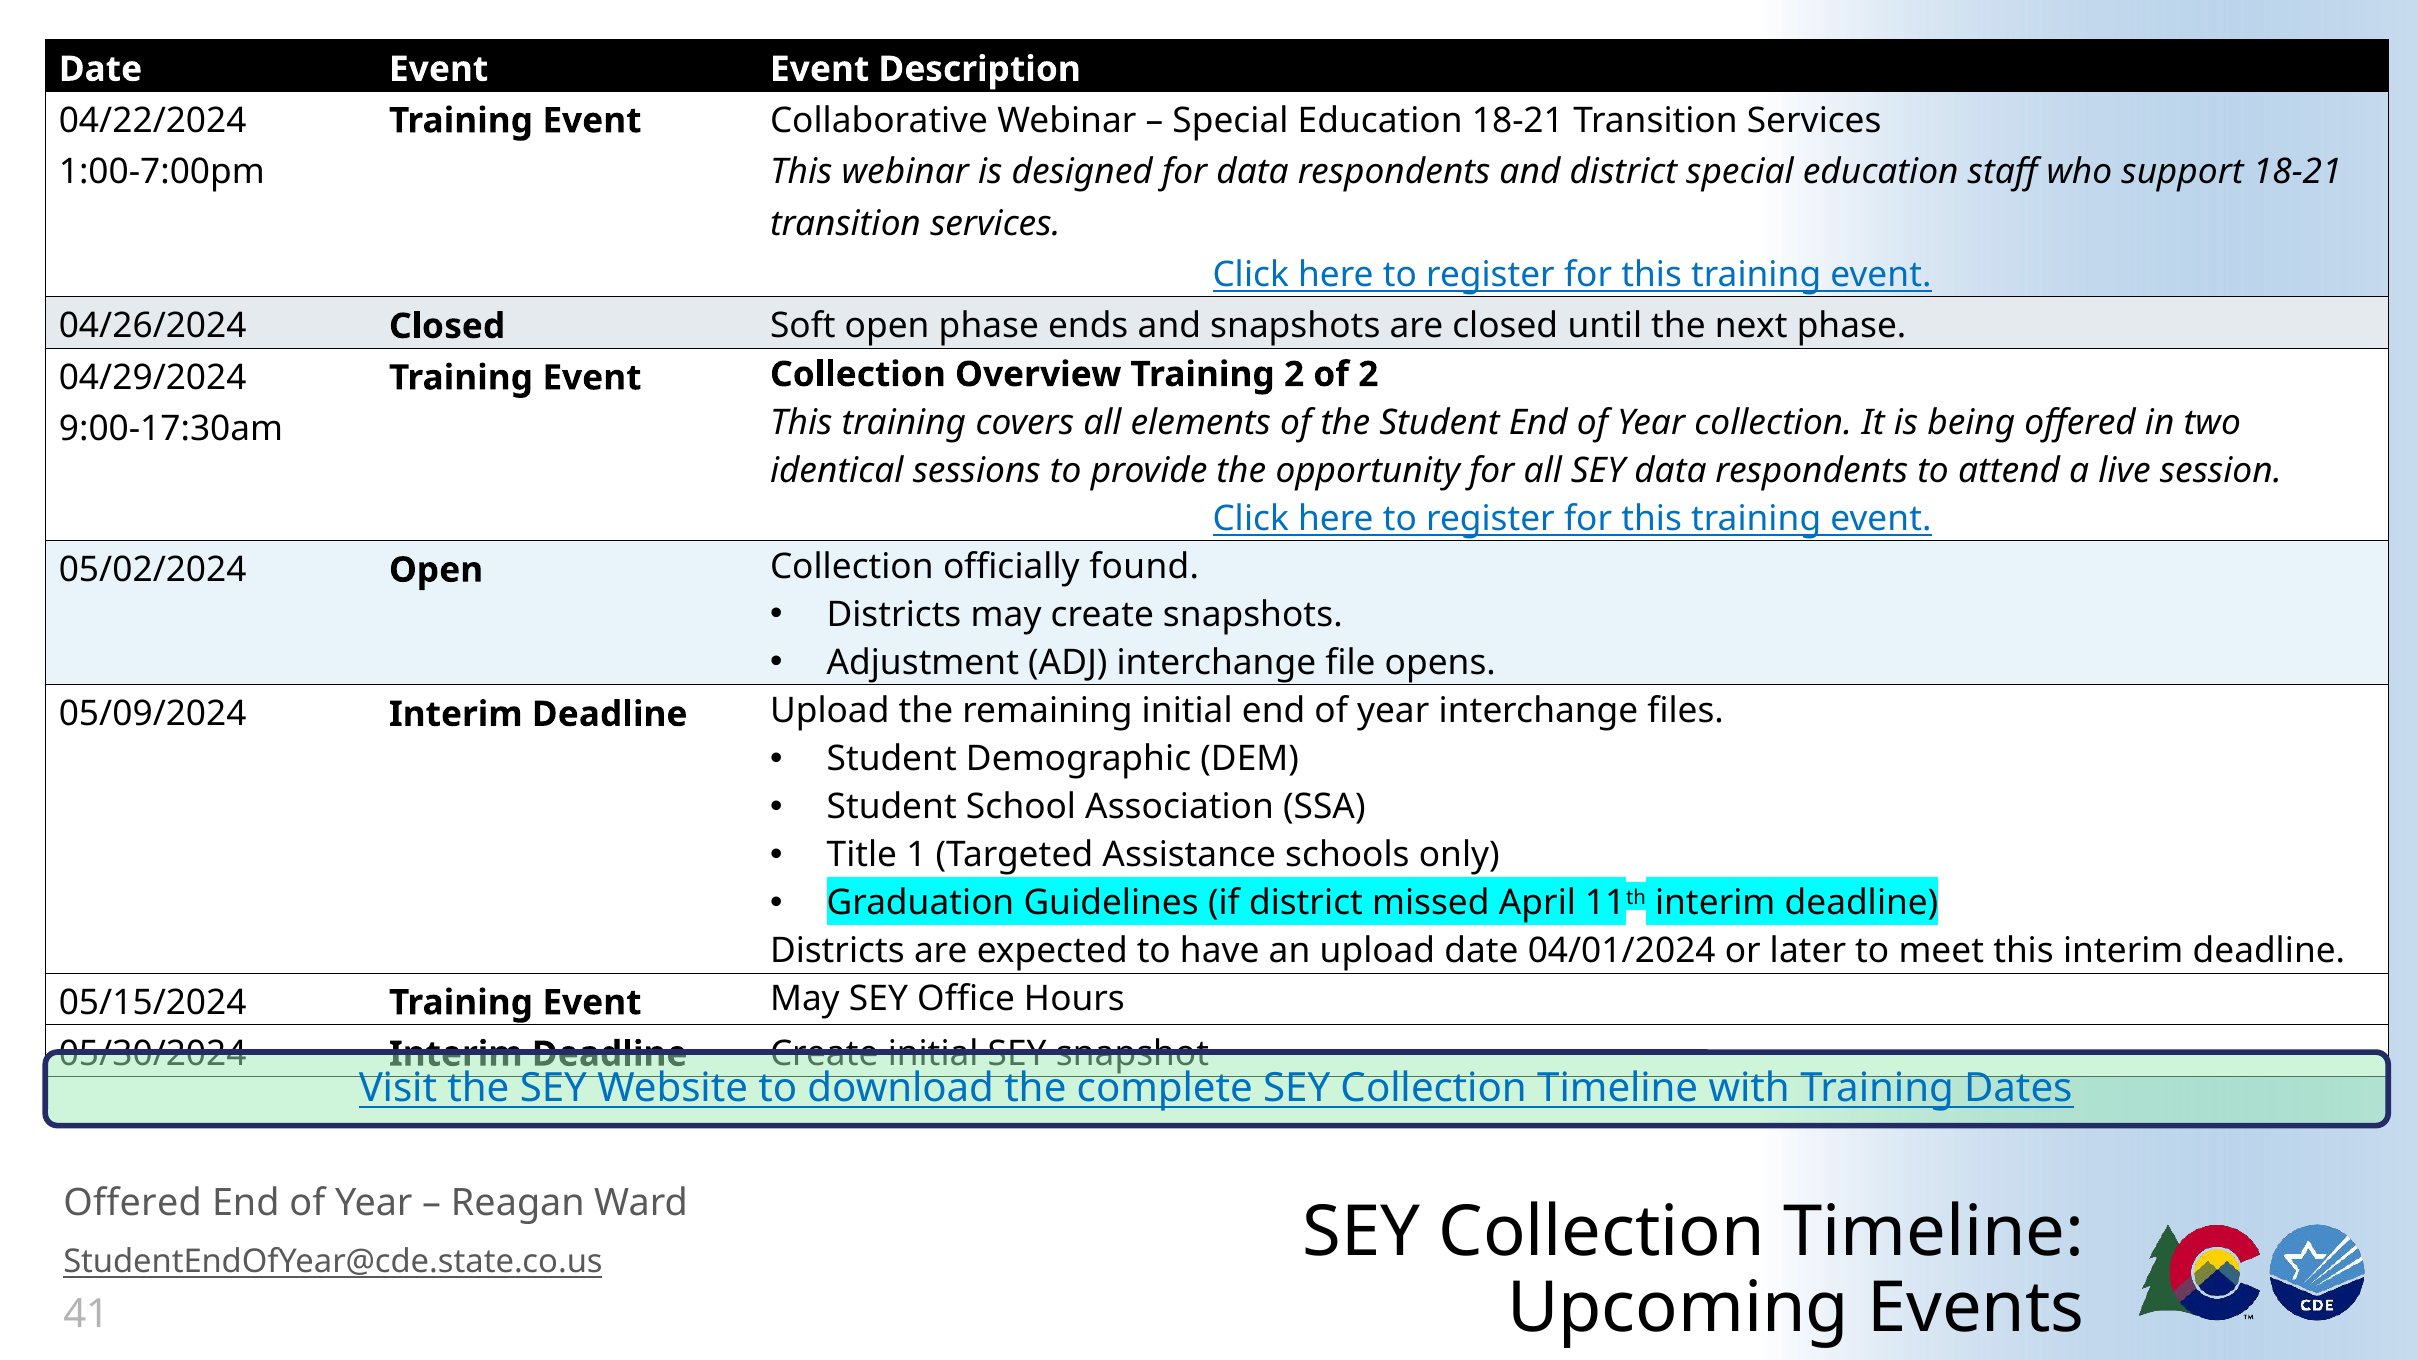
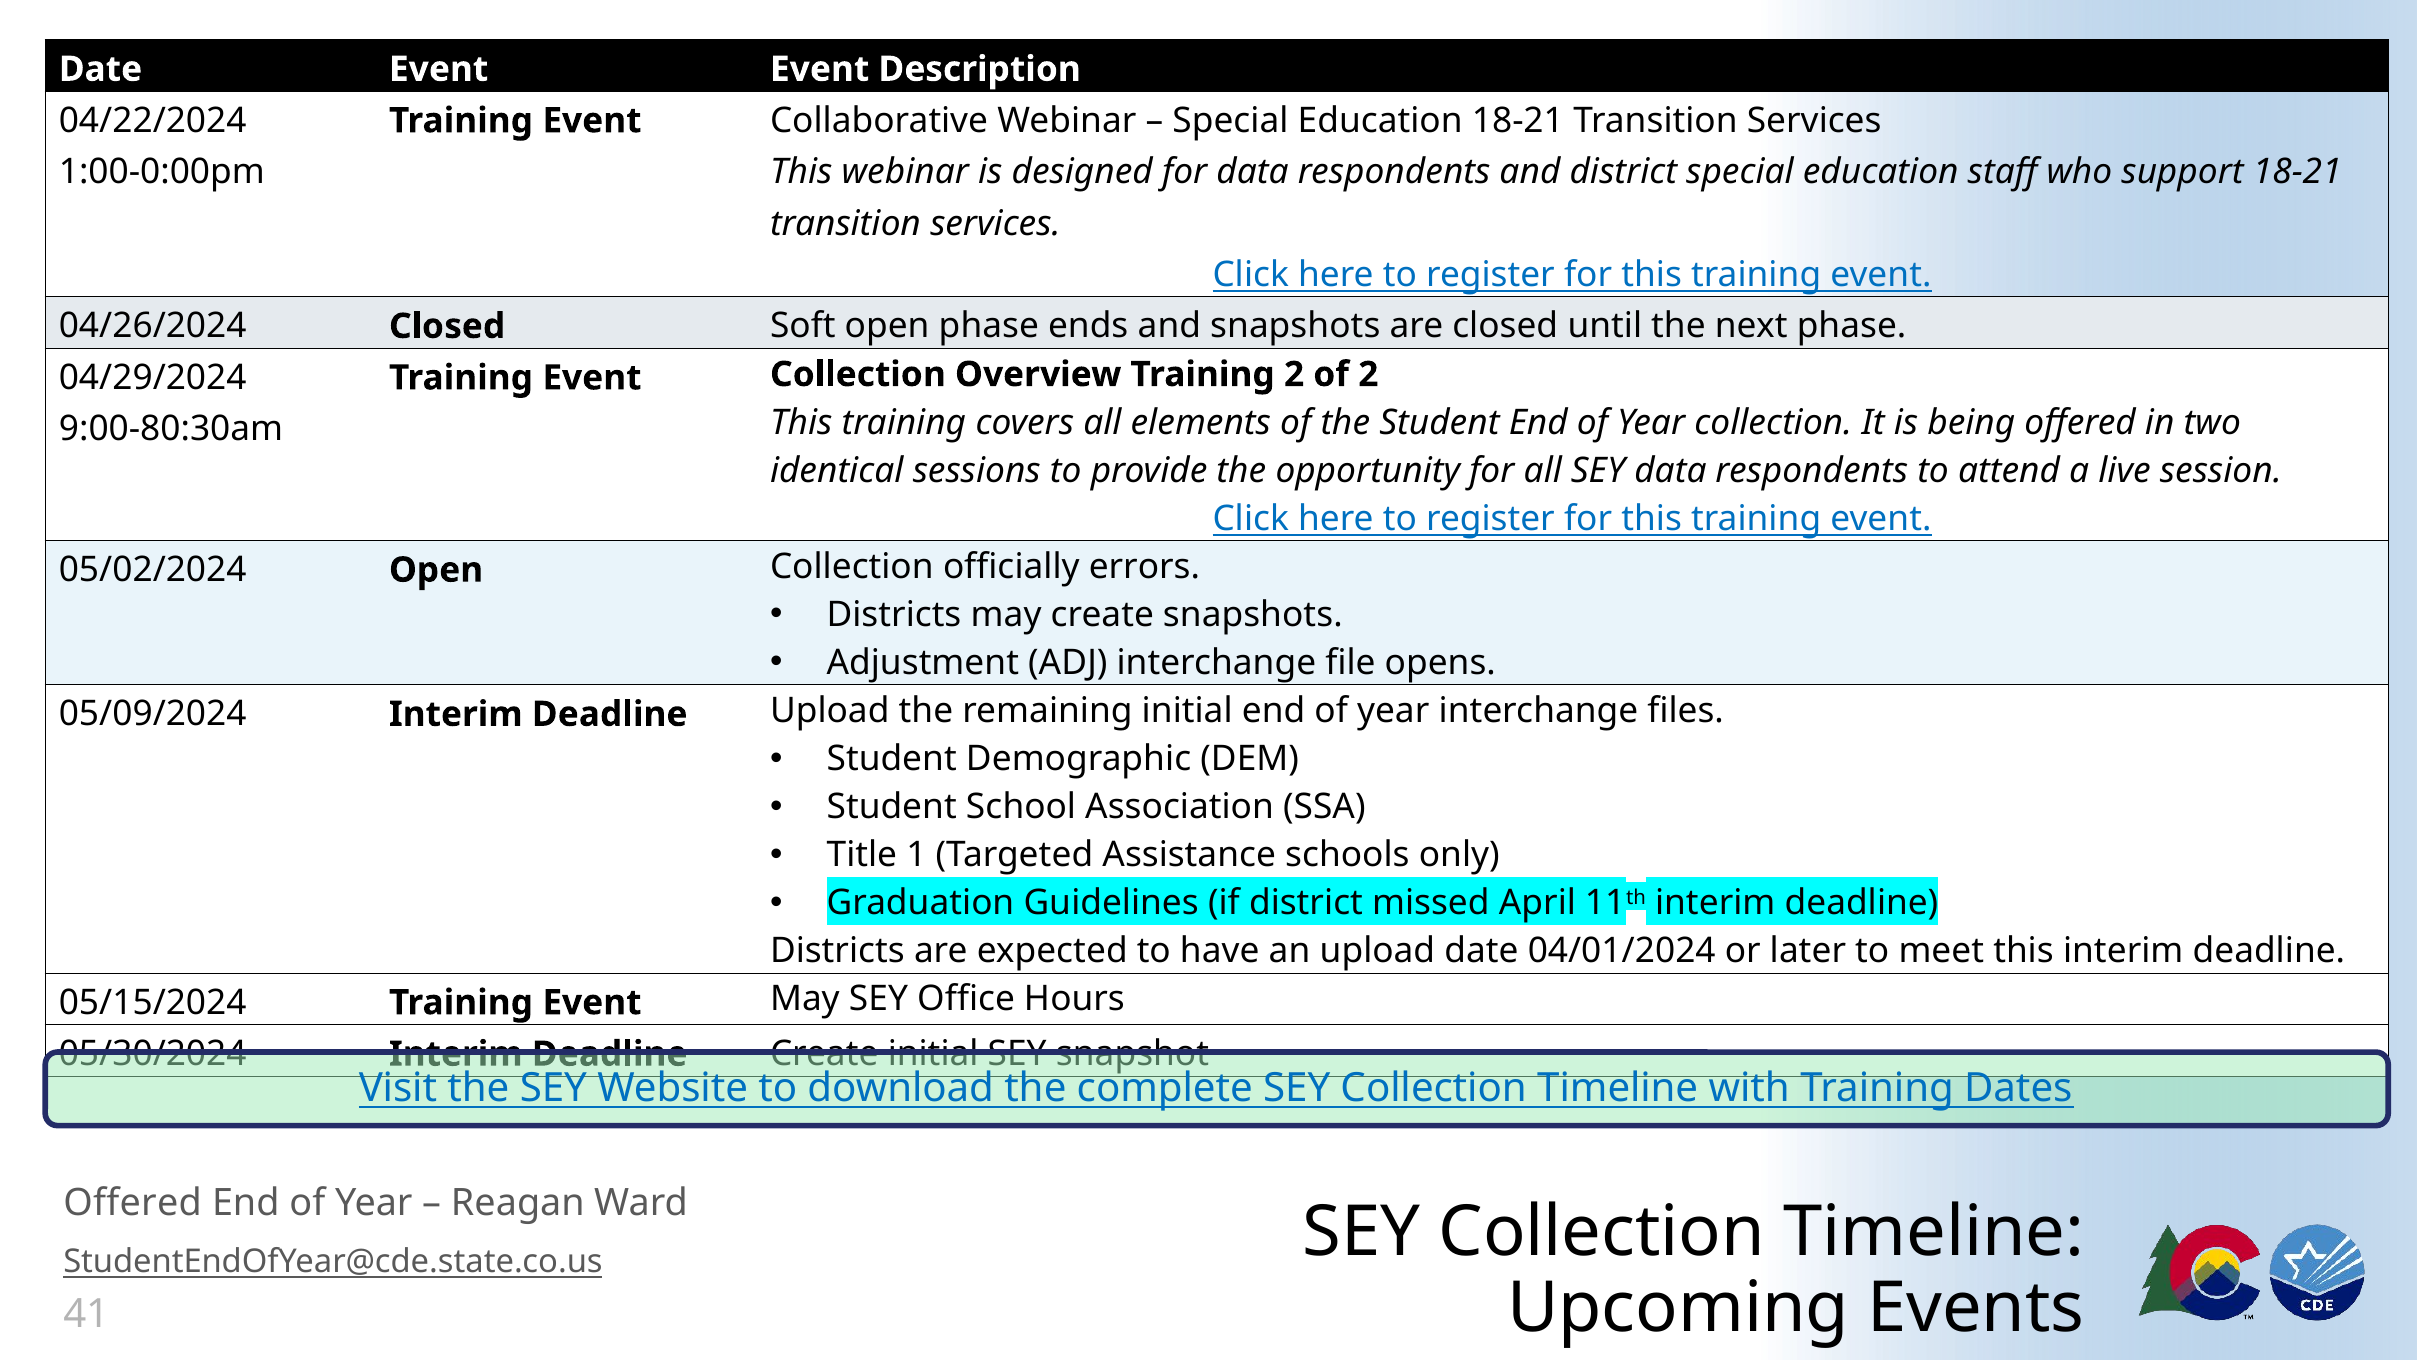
1:00-7:00pm: 1:00-7:00pm -> 1:00-0:00pm
9:00-17:30am: 9:00-17:30am -> 9:00-80:30am
found: found -> errors
